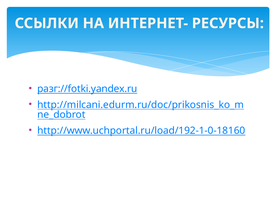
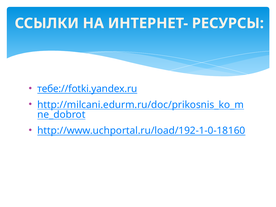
разг://fotki.yandex.ru: разг://fotki.yandex.ru -> тебе://fotki.yandex.ru
